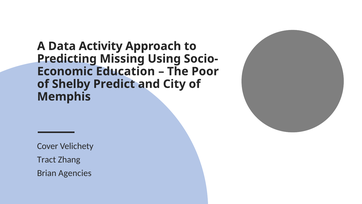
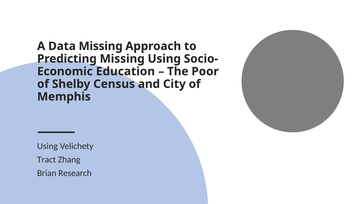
Data Activity: Activity -> Missing
Predict: Predict -> Census
Cover at (48, 146): Cover -> Using
Agencies: Agencies -> Research
